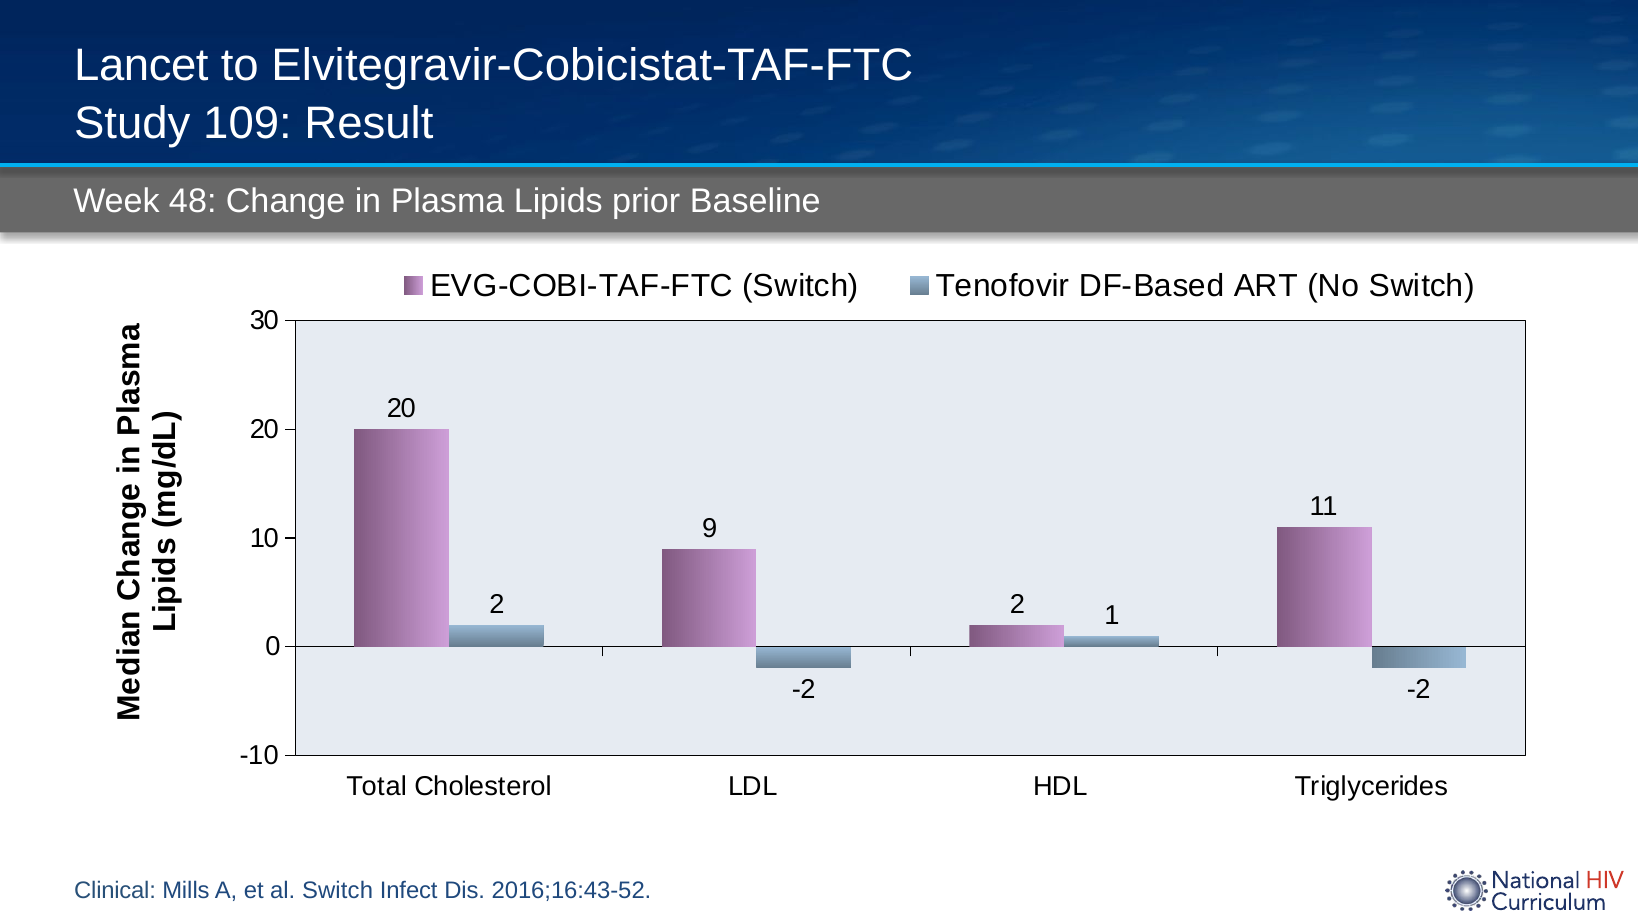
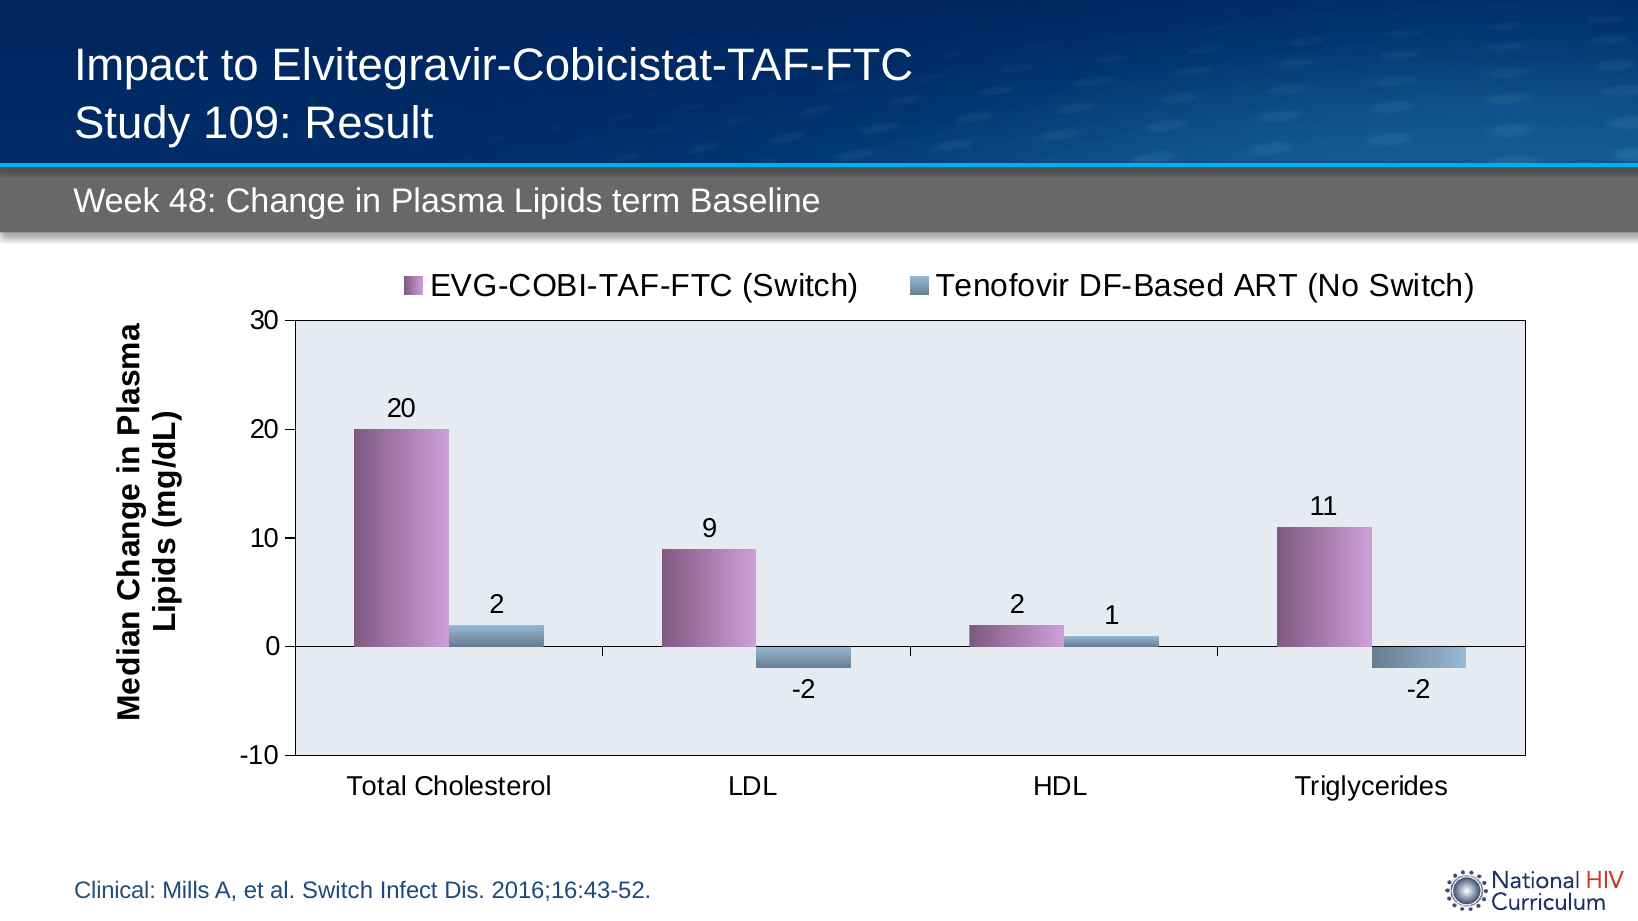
Lancet: Lancet -> Impact
prior: prior -> term
